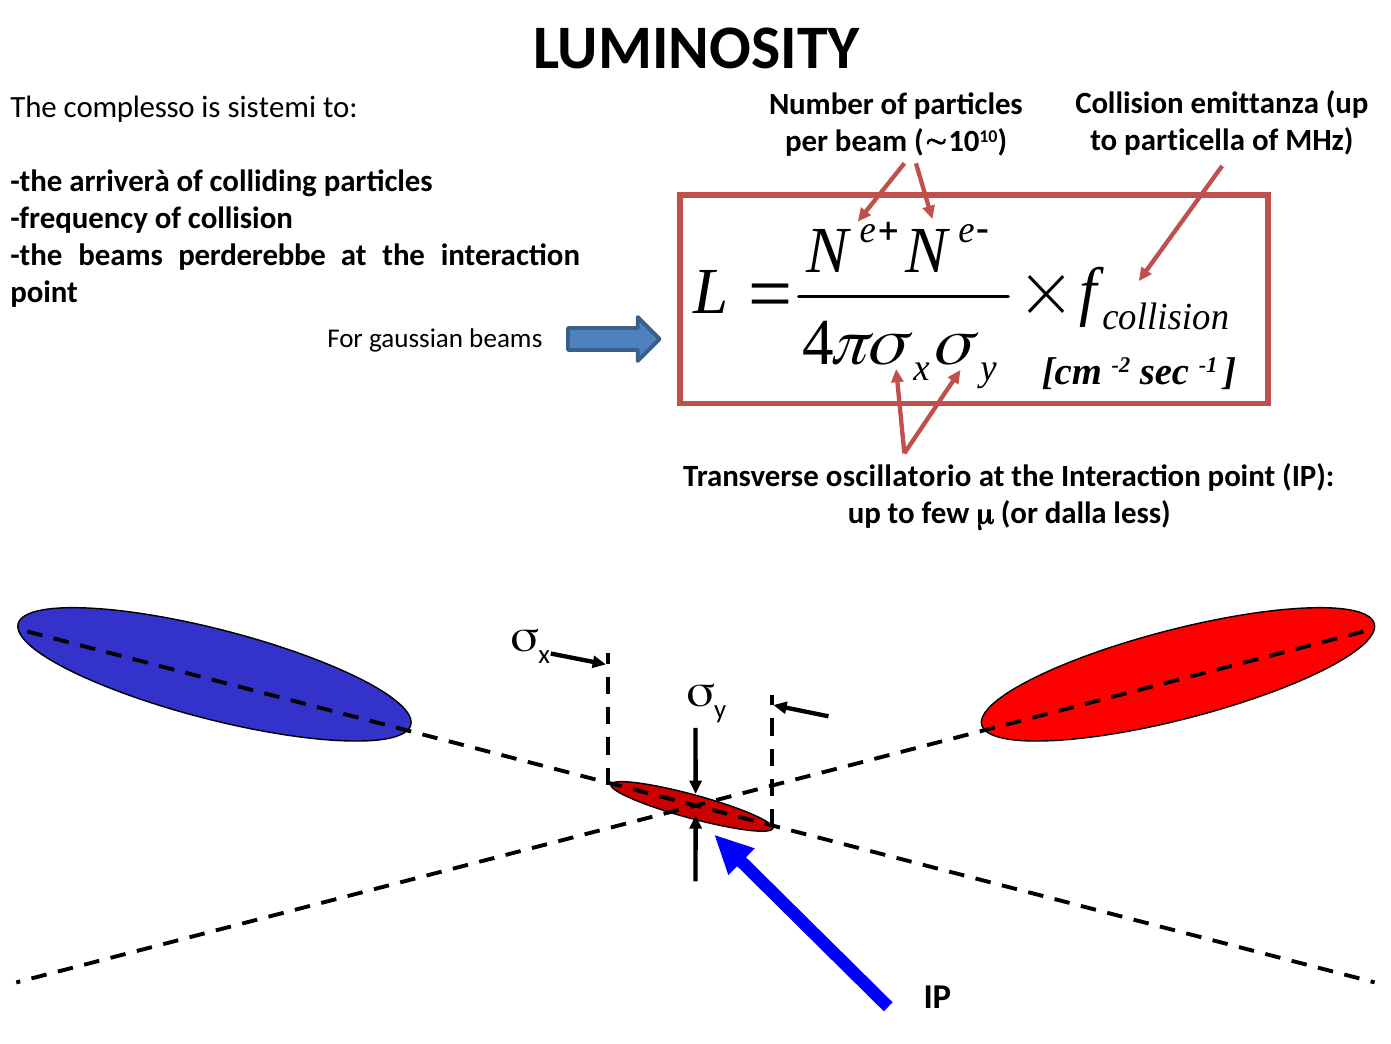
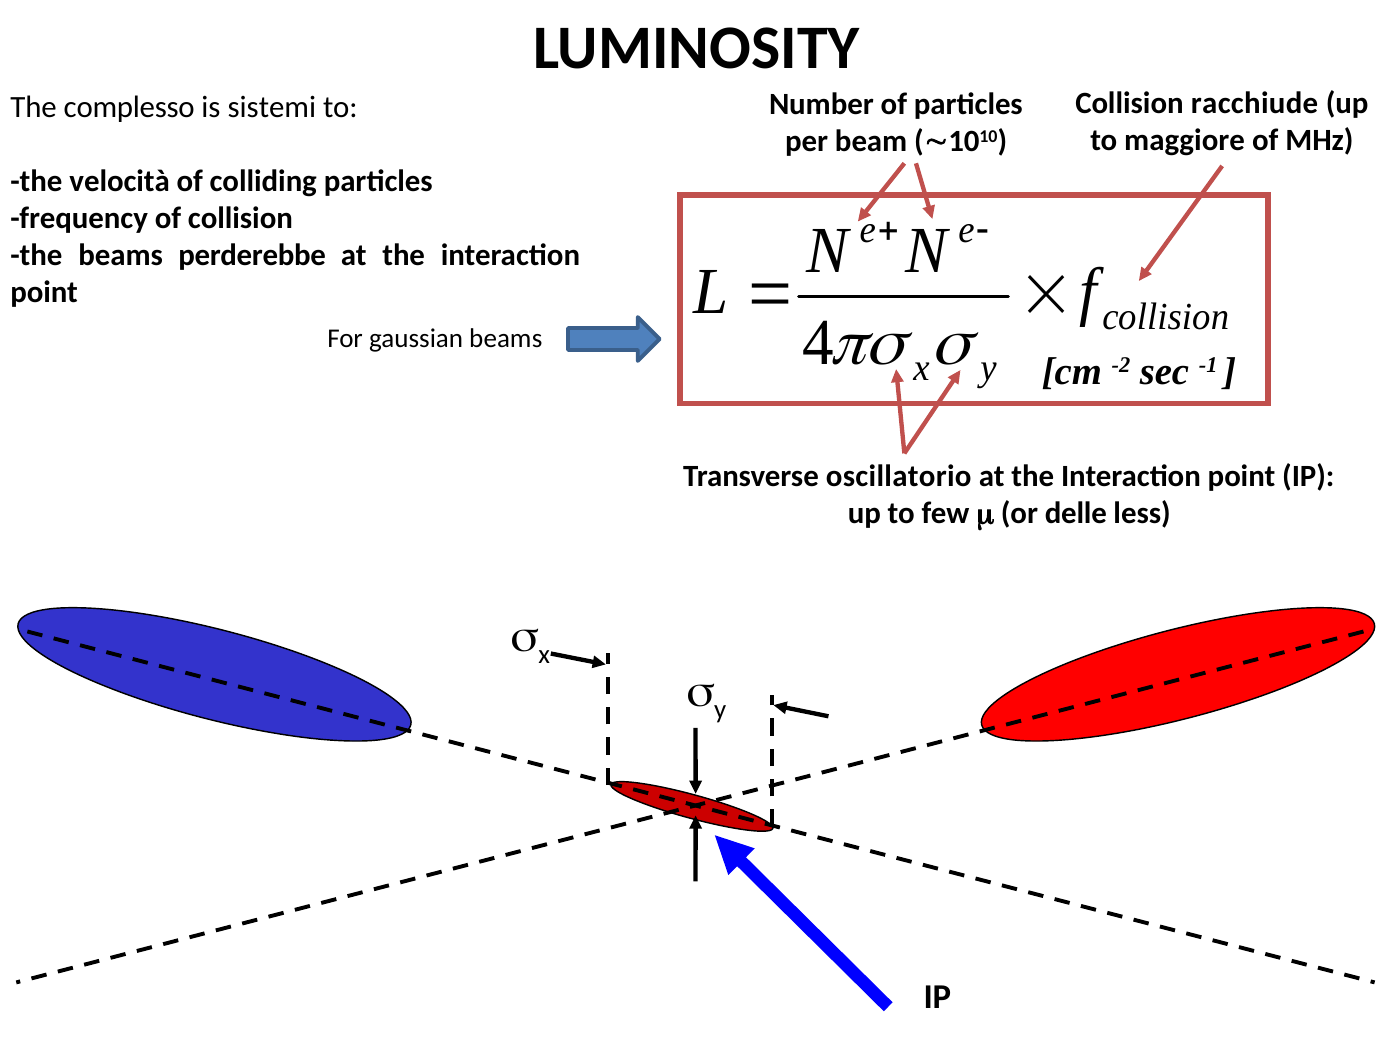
emittanza: emittanza -> racchiude
particella: particella -> maggiore
arriverà: arriverà -> velocità
dalla: dalla -> delle
